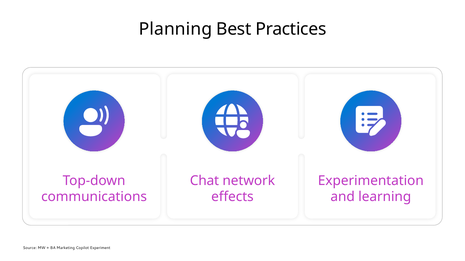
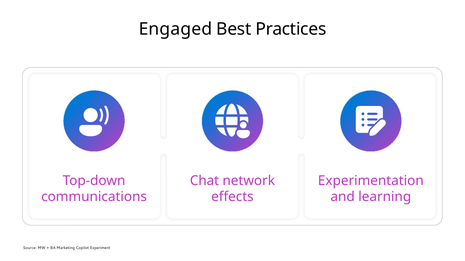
Planning: Planning -> Engaged
